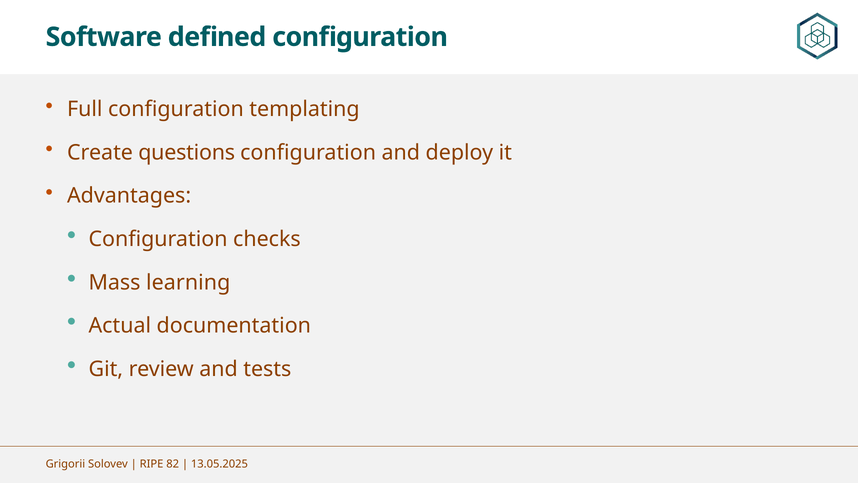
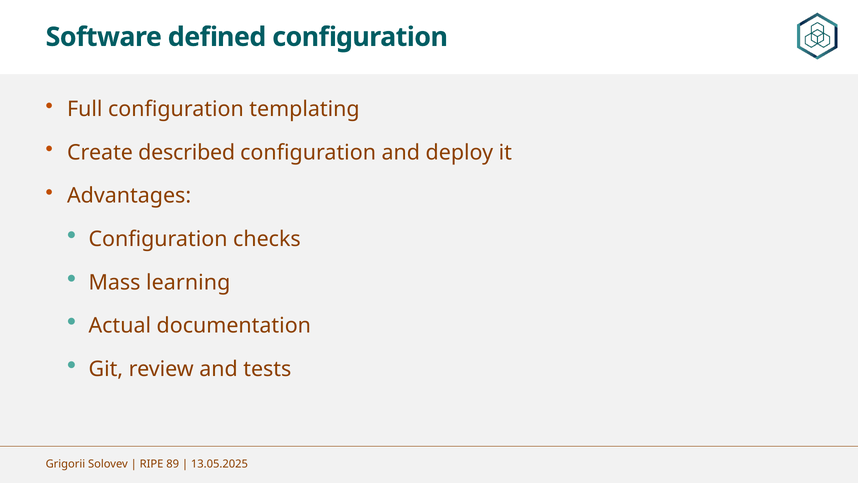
questions: questions -> described
82: 82 -> 89
